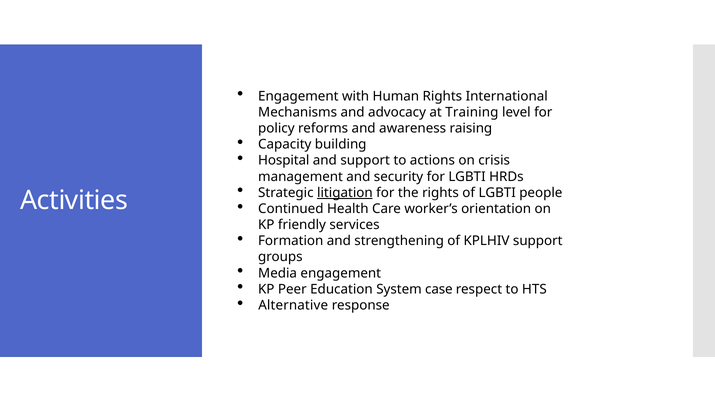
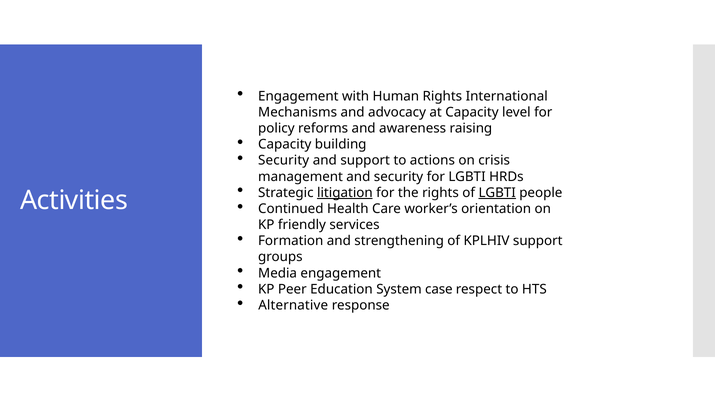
at Training: Training -> Capacity
Hospital at (284, 161): Hospital -> Security
LGBTI at (497, 193) underline: none -> present
